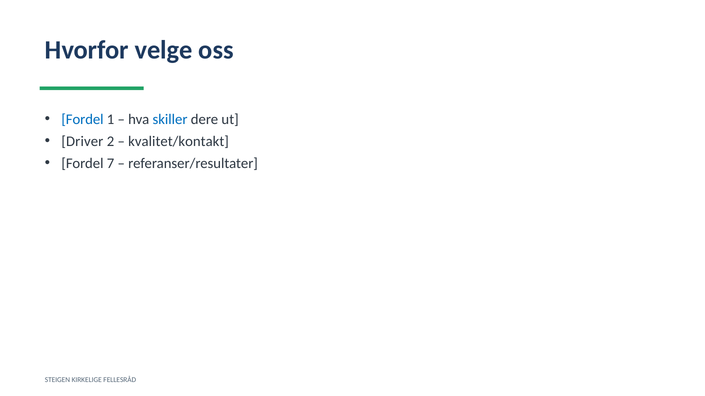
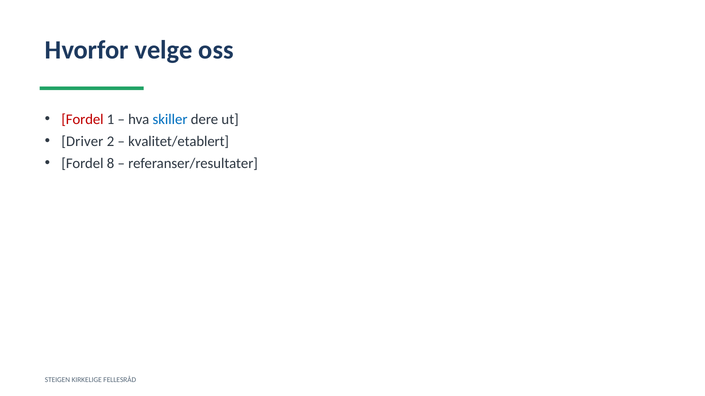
Fordel at (82, 119) colour: blue -> red
kvalitet/kontakt: kvalitet/kontakt -> kvalitet/etablert
7: 7 -> 8
